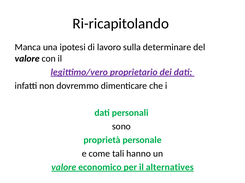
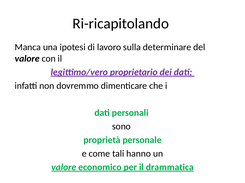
alternatives: alternatives -> drammatica
